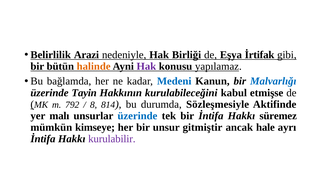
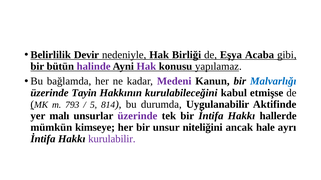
Arazi: Arazi -> Devir
İrtifak: İrtifak -> Acaba
halinde colour: orange -> purple
Medeni colour: blue -> purple
792: 792 -> 793
8: 8 -> 5
Sözleşmesiyle: Sözleşmesiyle -> Uygulanabilir
üzerinde at (137, 116) colour: blue -> purple
süremez: süremez -> hallerde
gitmiştir: gitmiştir -> niteliğini
